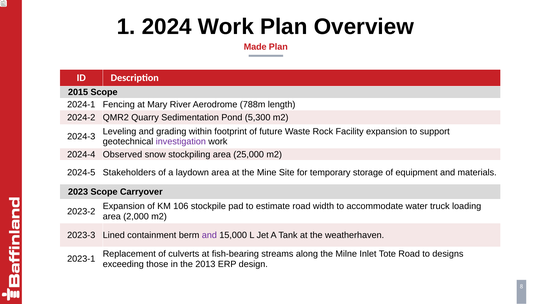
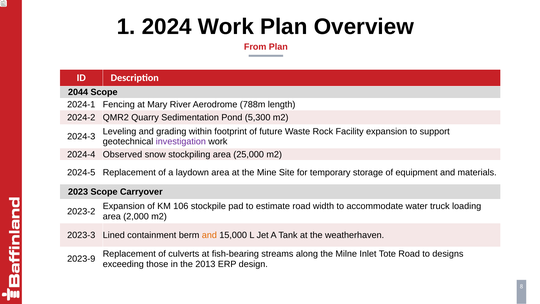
Made: Made -> From
2015: 2015 -> 2044
2024-5 Stakeholders: Stakeholders -> Replacement
and at (209, 235) colour: purple -> orange
2023-1: 2023-1 -> 2023-9
